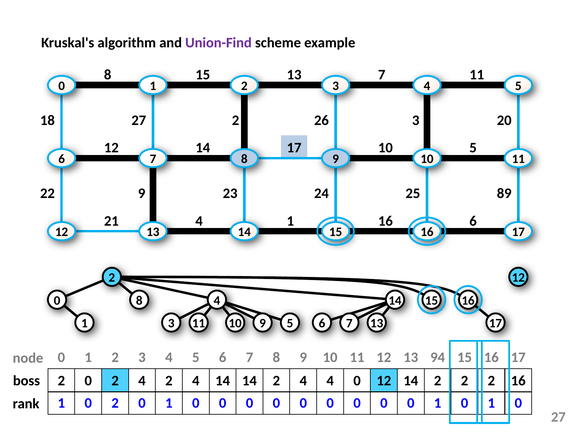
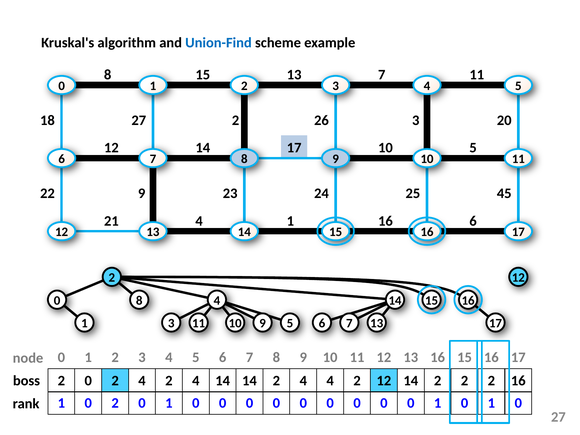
Union-Find colour: purple -> blue
89: 89 -> 45
94 at (438, 357): 94 -> 16
4 4 0: 0 -> 2
